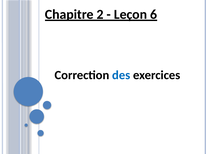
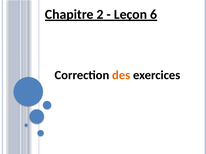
des colour: blue -> orange
